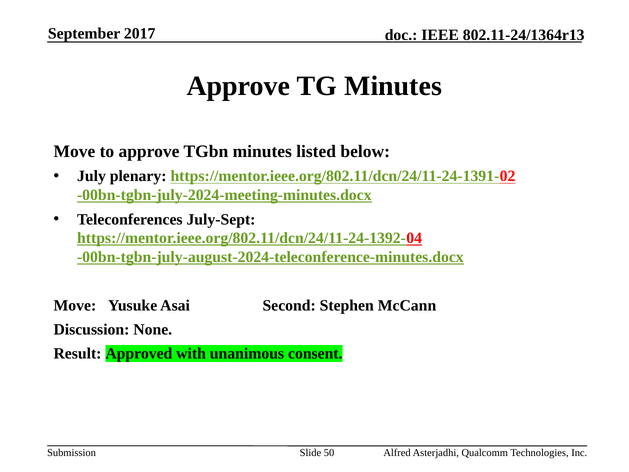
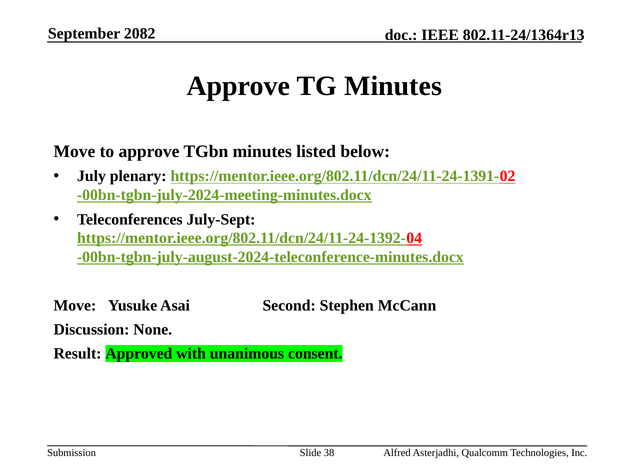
2017: 2017 -> 2082
50: 50 -> 38
